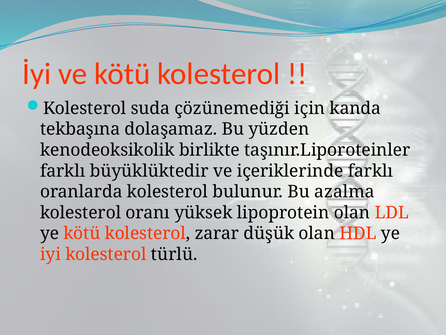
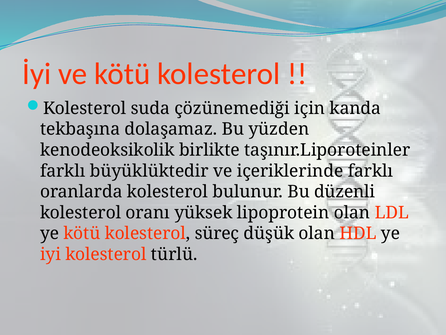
azalma: azalma -> düzenli
zarar: zarar -> süreç
